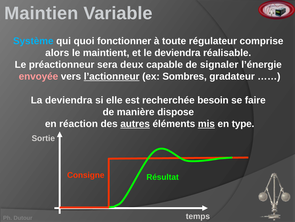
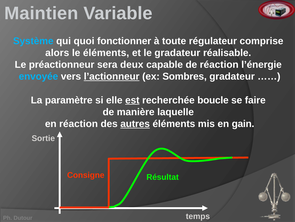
le maintient: maintient -> éléments
le deviendra: deviendra -> gradateur
de signaler: signaler -> réaction
envoyée colour: pink -> light blue
La deviendra: deviendra -> paramètre
est underline: none -> present
besoin: besoin -> boucle
dispose: dispose -> laquelle
mis underline: present -> none
type: type -> gain
